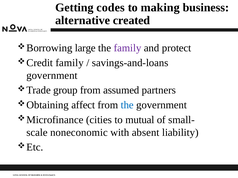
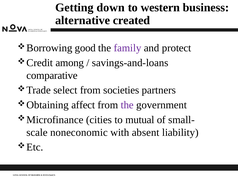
codes: codes -> down
making: making -> western
large: large -> good
family at (70, 63): family -> among
government at (52, 76): government -> comparative
group: group -> select
assumed: assumed -> societies
the at (127, 105) colour: blue -> purple
